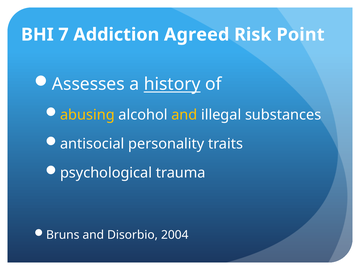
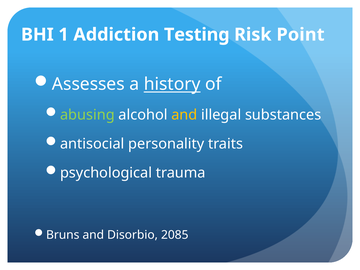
7: 7 -> 1
Agreed: Agreed -> Testing
abusing colour: yellow -> light green
2004: 2004 -> 2085
